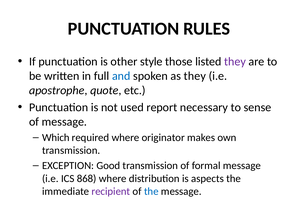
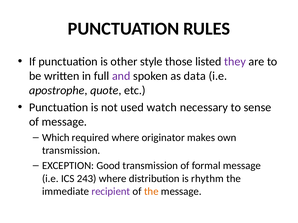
and colour: blue -> purple
as they: they -> data
report: report -> watch
868: 868 -> 243
aspects: aspects -> rhythm
the at (151, 192) colour: blue -> orange
